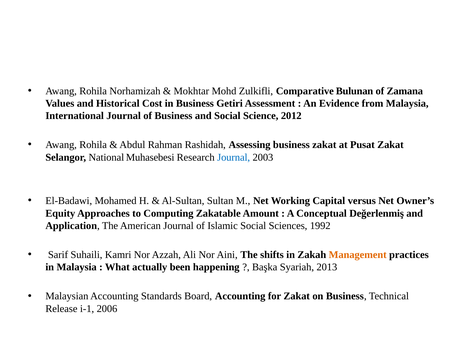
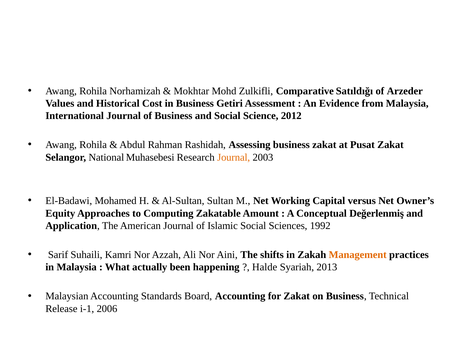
Bulunan: Bulunan -> Satıldığı
Zamana: Zamana -> Arzeder
Journal at (234, 157) colour: blue -> orange
Başka: Başka -> Halde
